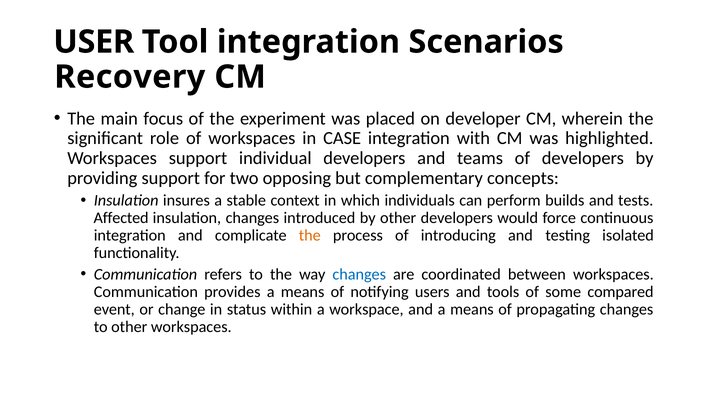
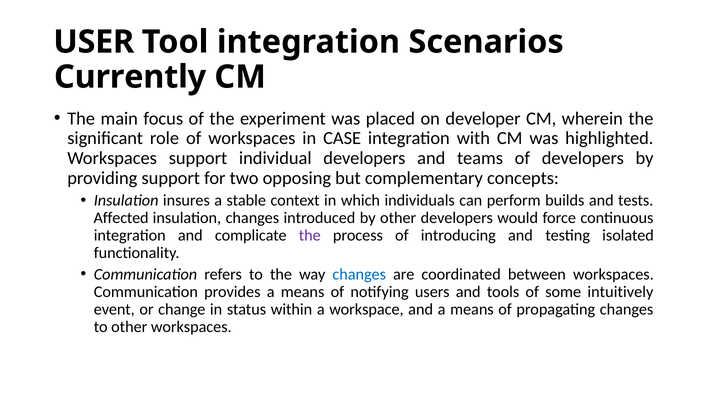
Recovery: Recovery -> Currently
the at (310, 236) colour: orange -> purple
compared: compared -> intuitively
